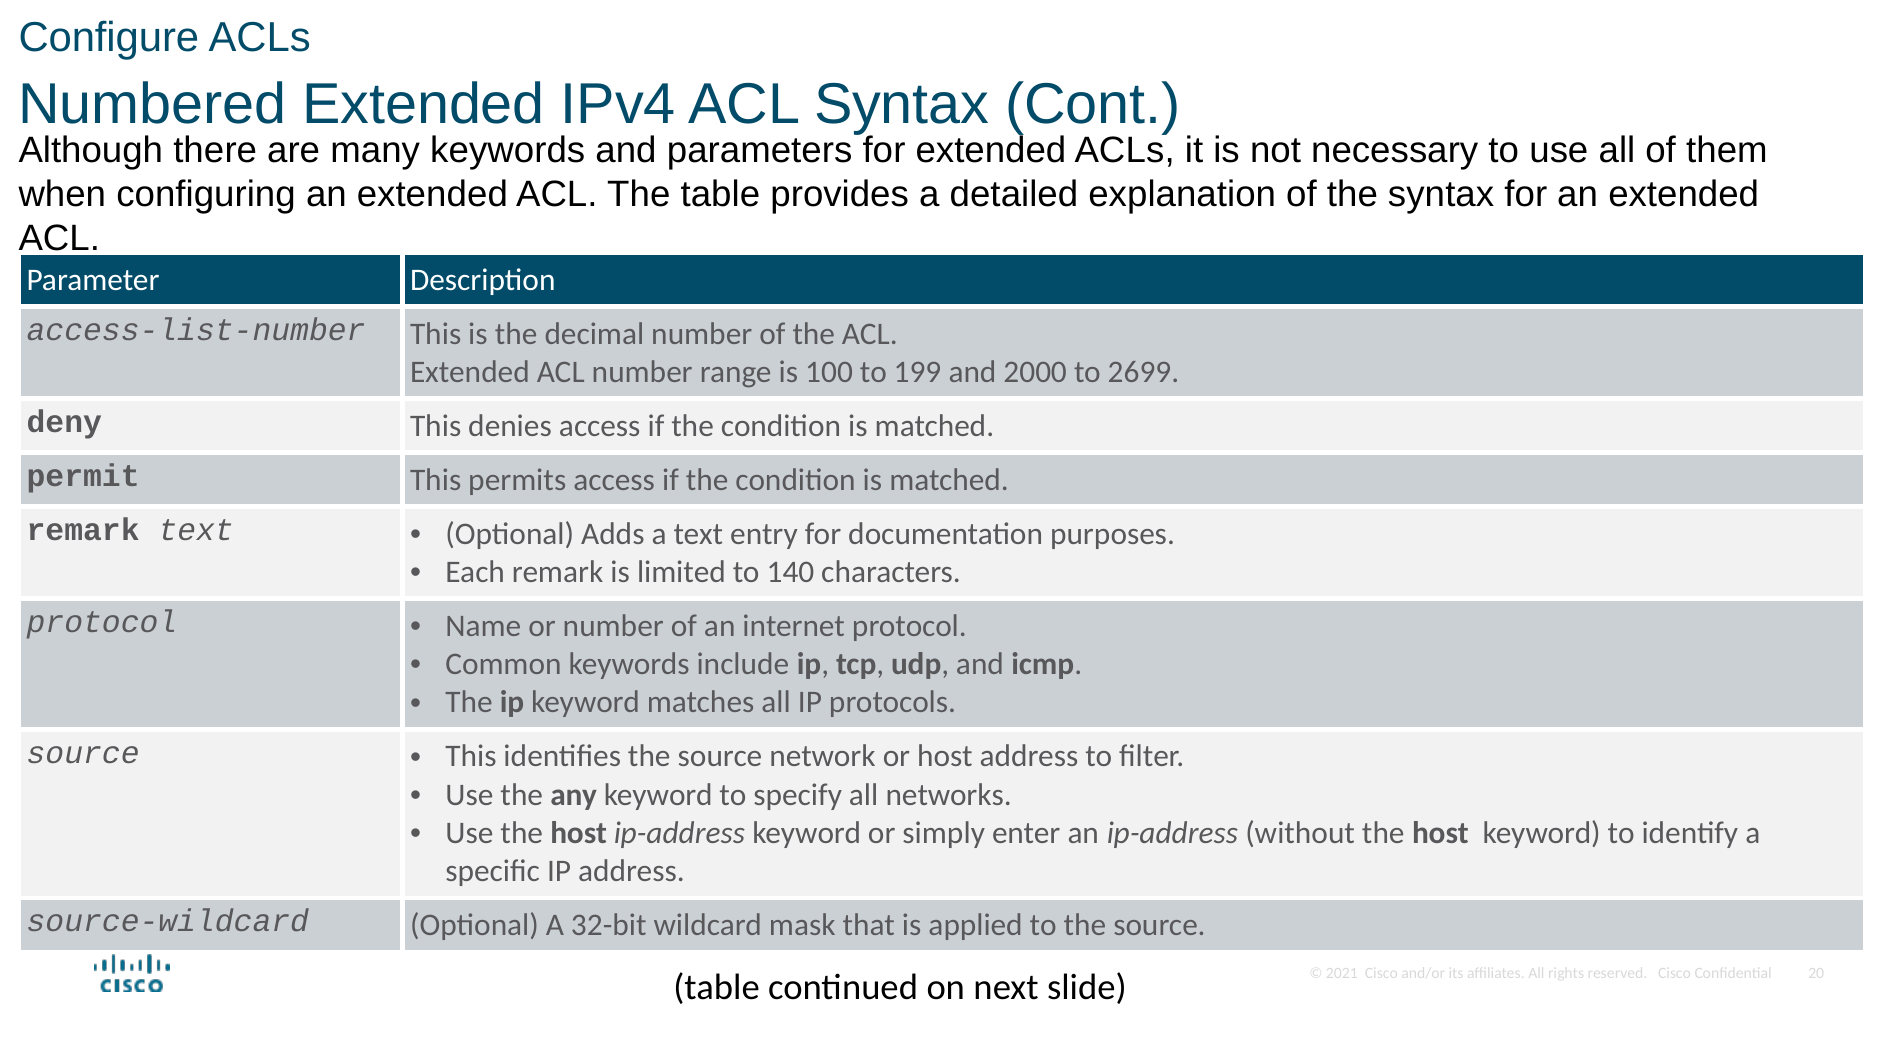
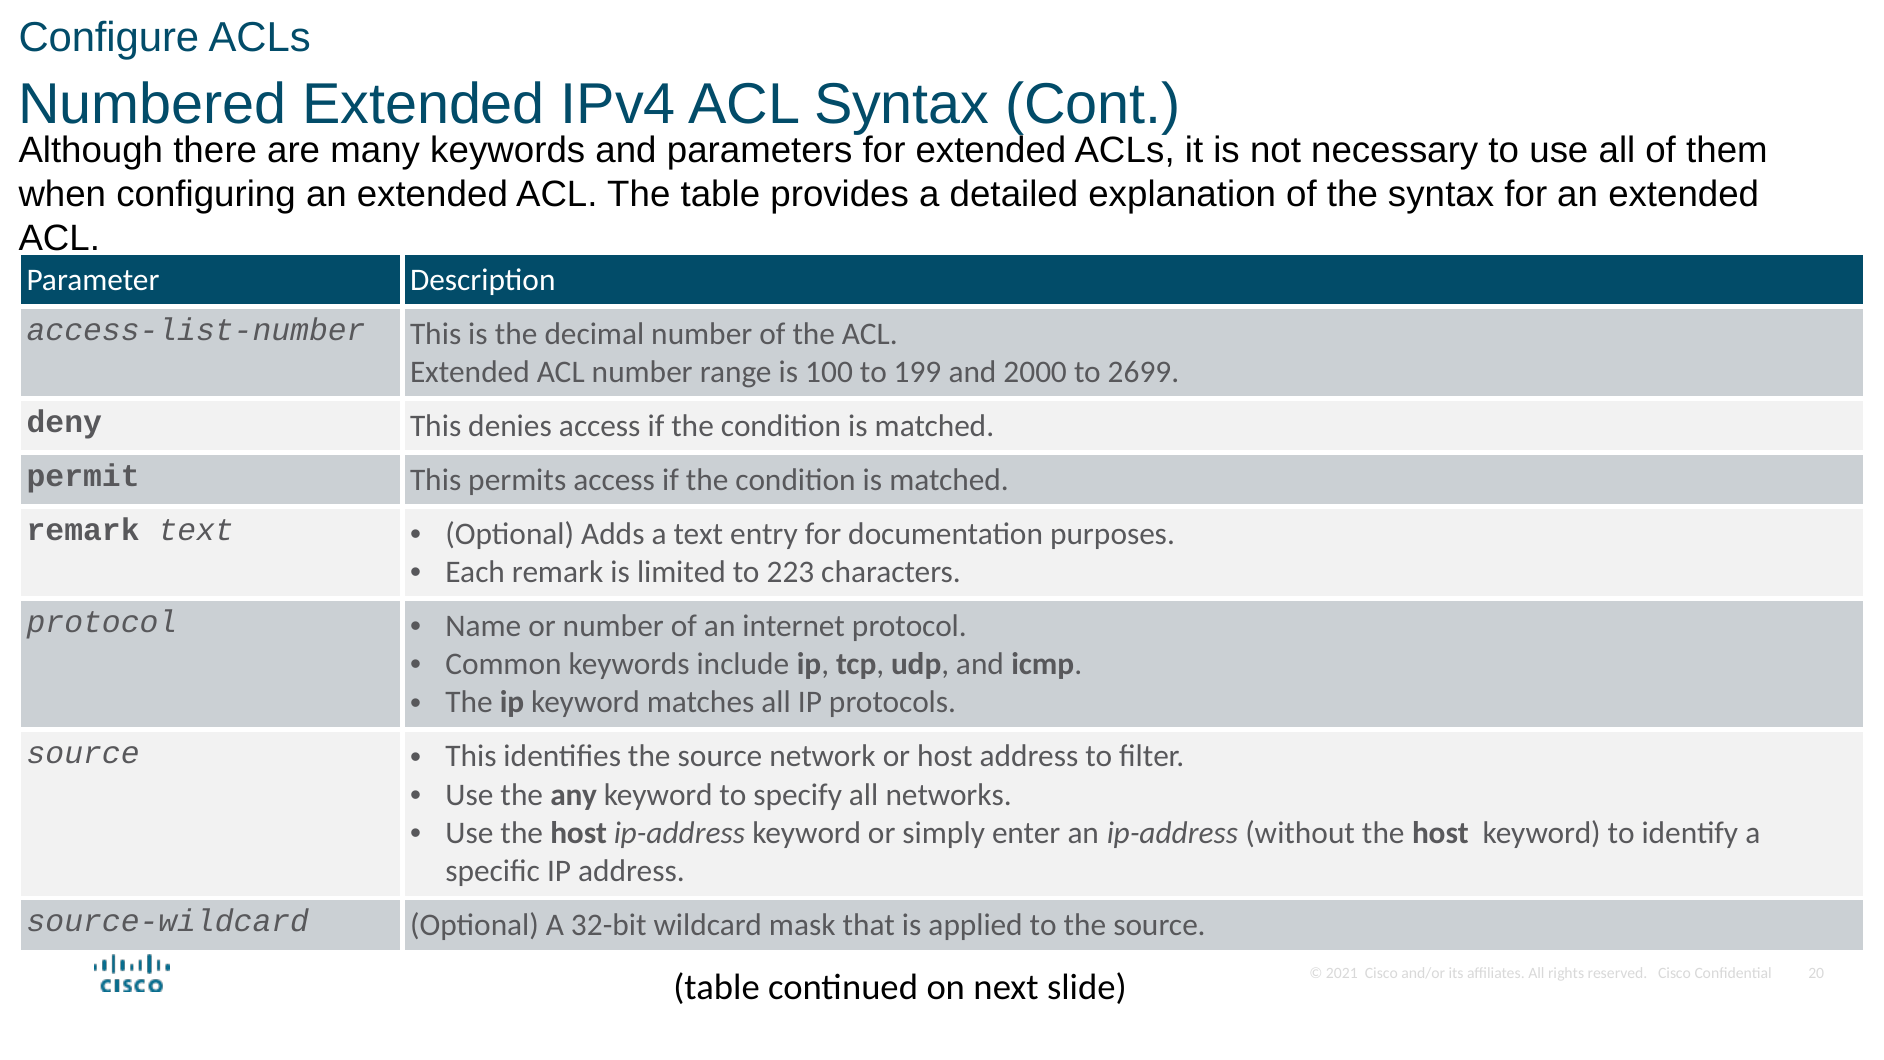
140: 140 -> 223
